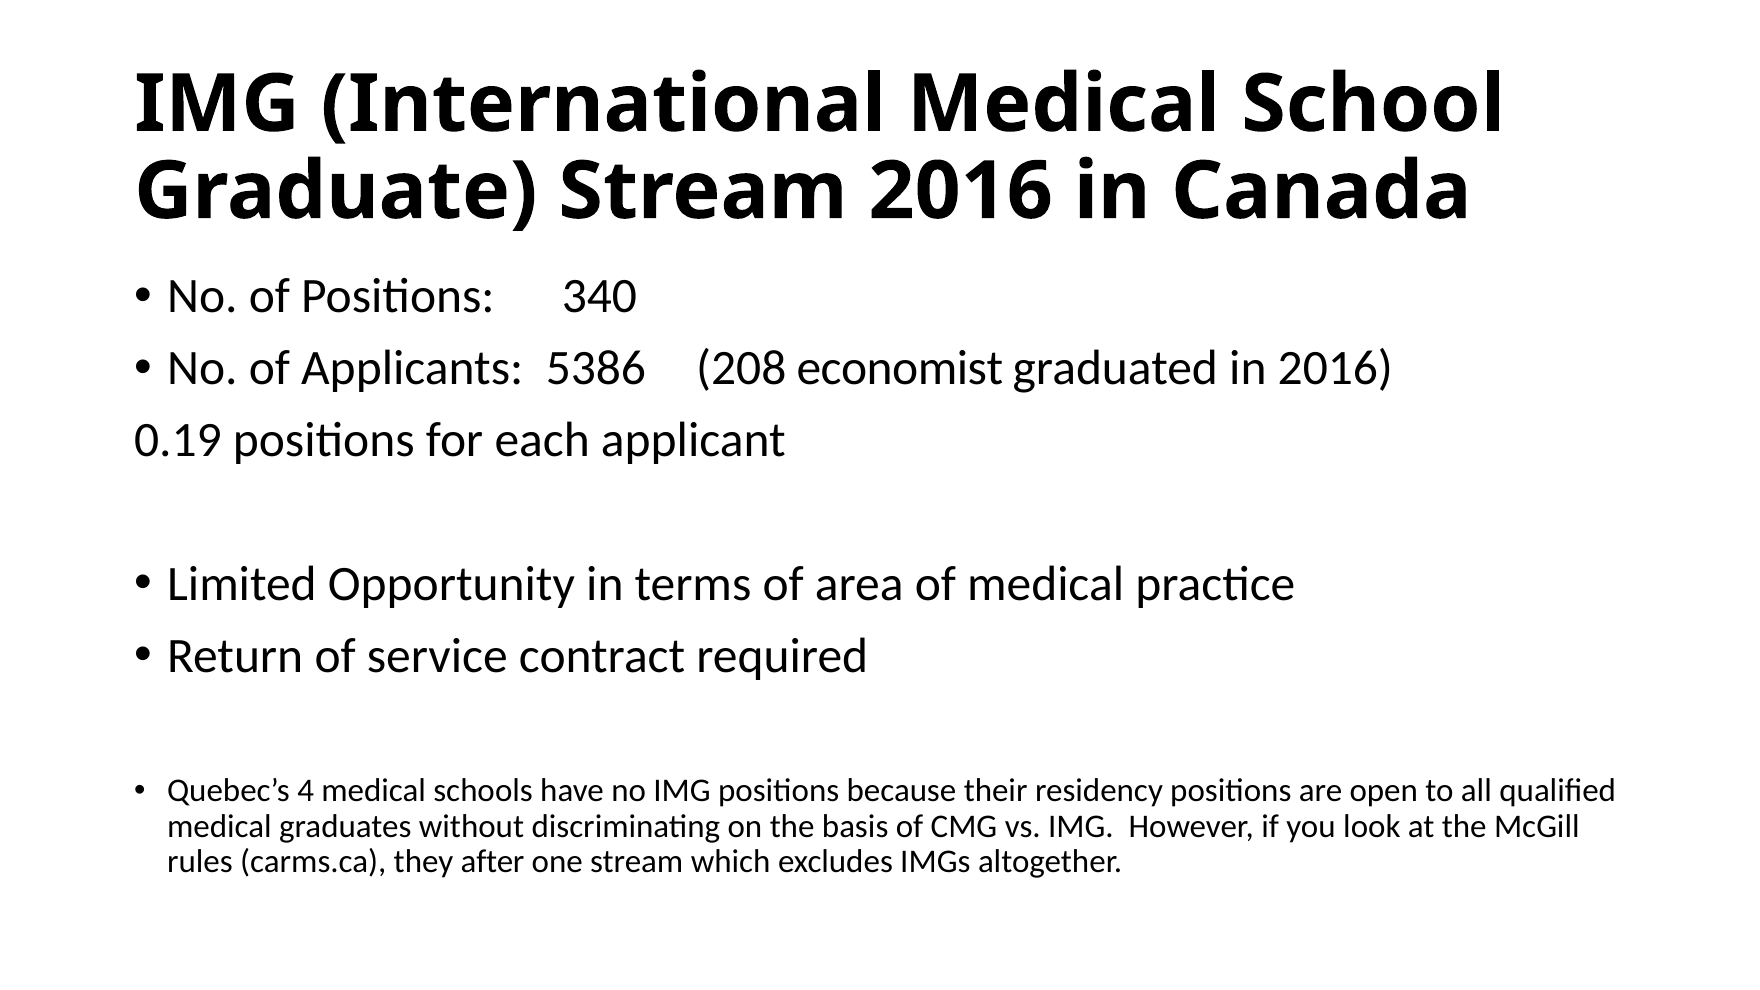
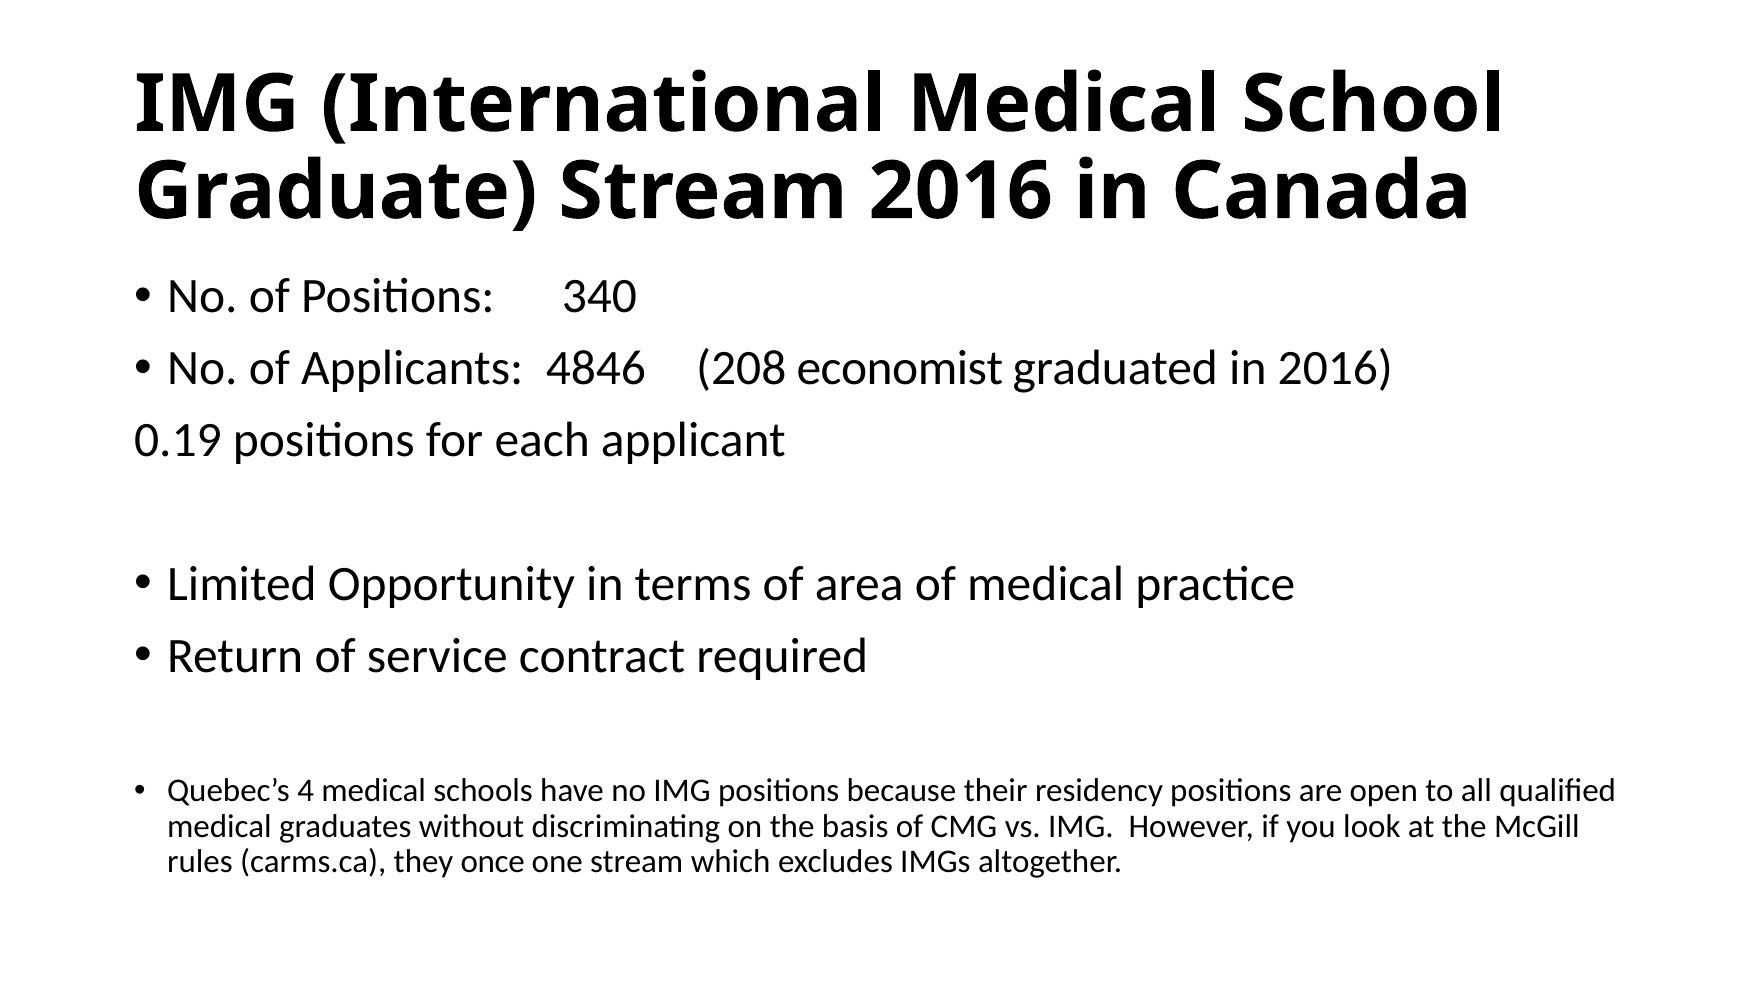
5386: 5386 -> 4846
after: after -> once
